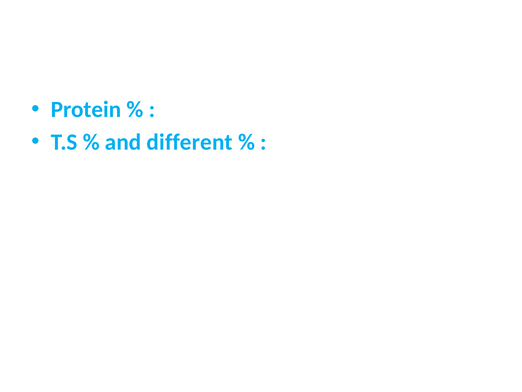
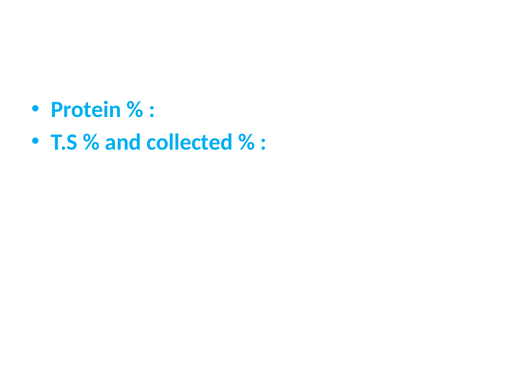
different: different -> collected
